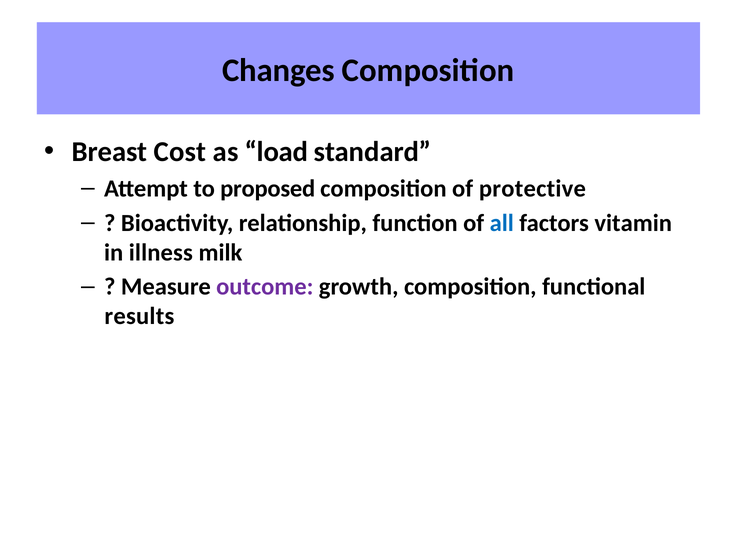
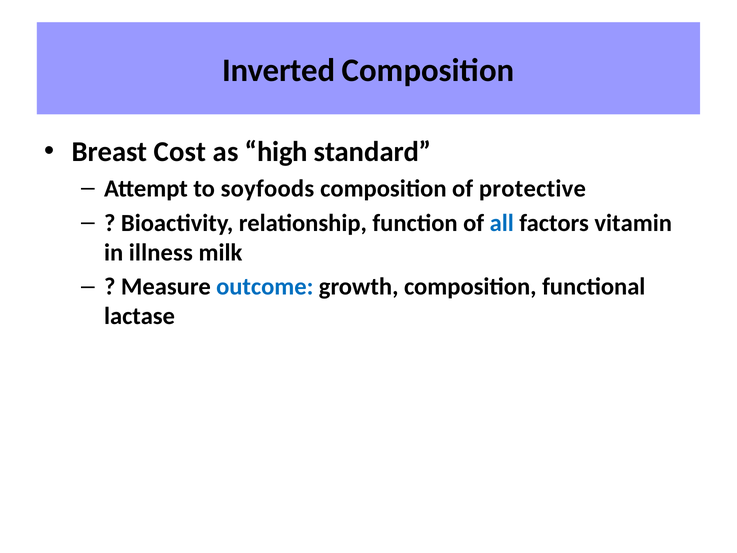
Changes: Changes -> Inverted
load: load -> high
proposed: proposed -> soyfoods
outcome colour: purple -> blue
results: results -> lactase
